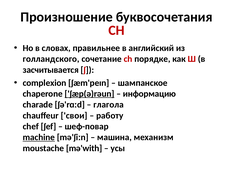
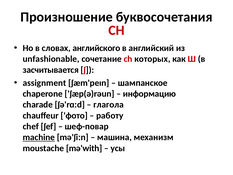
правильнее: правильнее -> английского
голландского: голландского -> unfashionable
порядке: порядке -> которых
complexion: complexion -> assignment
ʃæp(ə)rəun underline: present -> none
свои: свои -> фото
